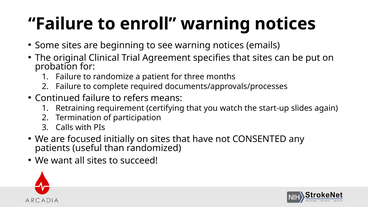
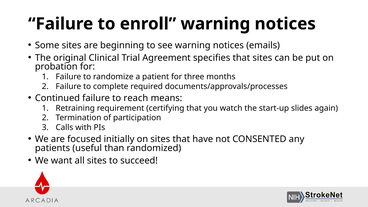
refers: refers -> reach
